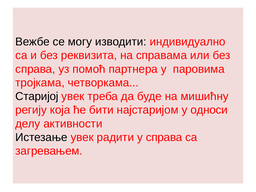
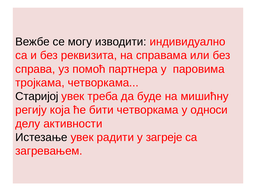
бити најстаријом: најстаријом -> четворкама
у справа: справа -> загреје
